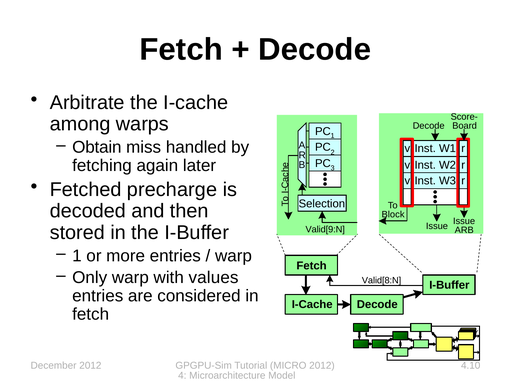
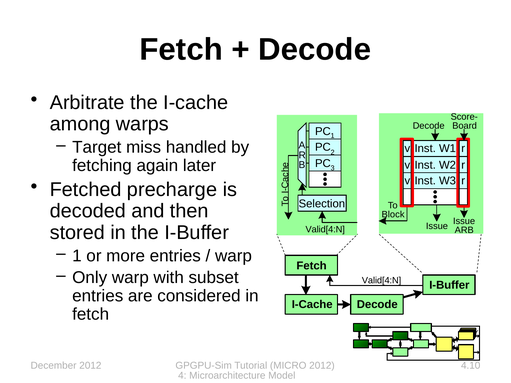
Obtain: Obtain -> Target
Valid[9:N at (325, 230): Valid[9:N -> Valid[4:N
values: values -> subset
Valid[8:N at (382, 281): Valid[8:N -> Valid[4:N
